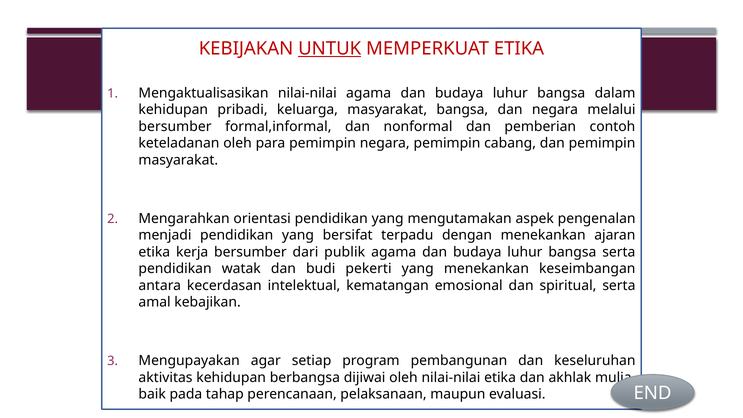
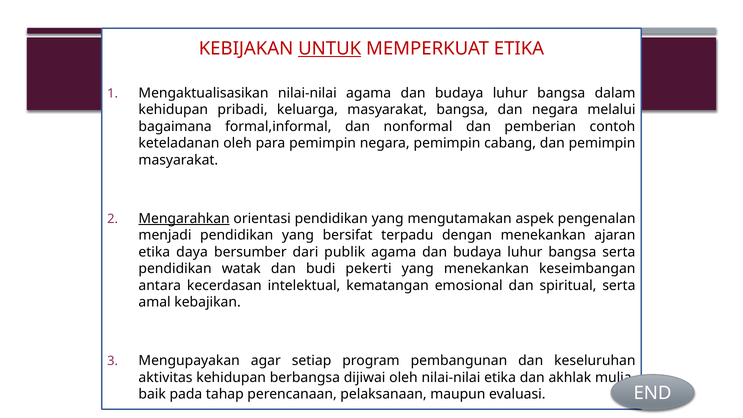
bersumber at (175, 127): bersumber -> bagaimana
Mengarahkan underline: none -> present
kerja: kerja -> daya
